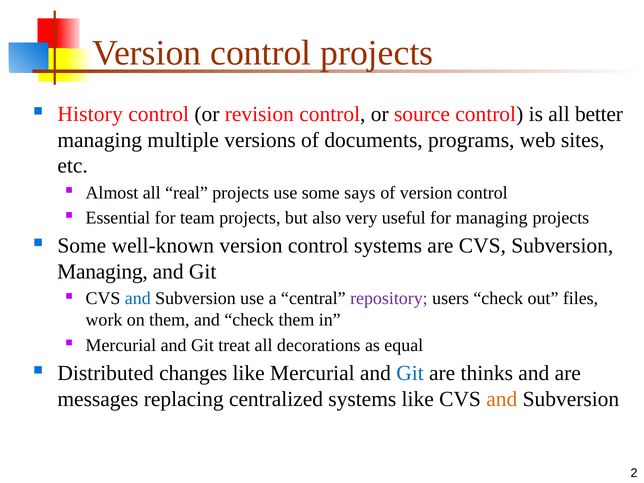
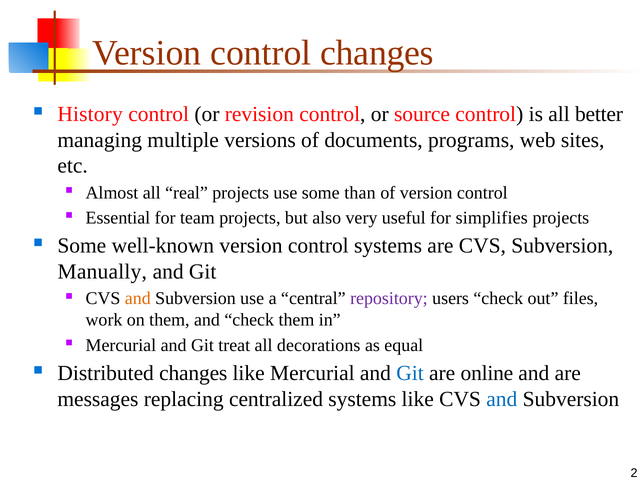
control projects: projects -> changes
says: says -> than
for managing: managing -> simplifies
Managing at (102, 272): Managing -> Manually
and at (138, 299) colour: blue -> orange
thinks: thinks -> online
and at (502, 399) colour: orange -> blue
